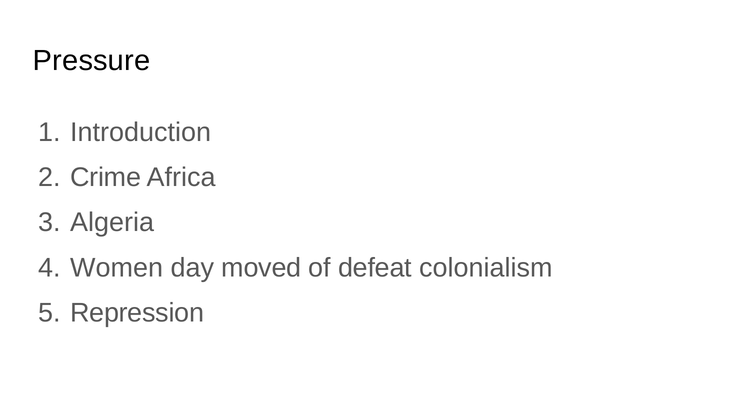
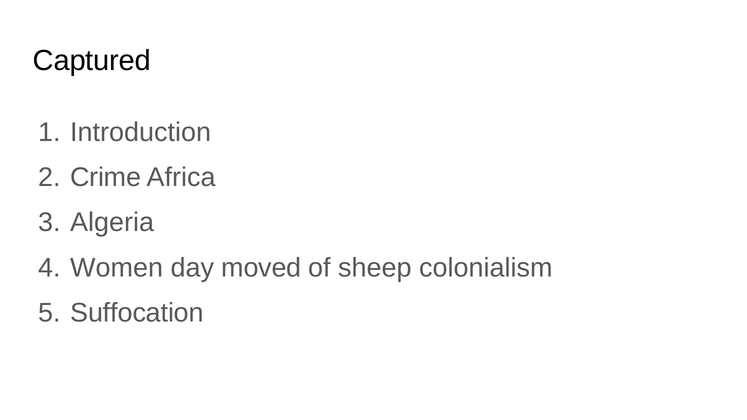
Pressure: Pressure -> Captured
defeat: defeat -> sheep
Repression: Repression -> Suffocation
